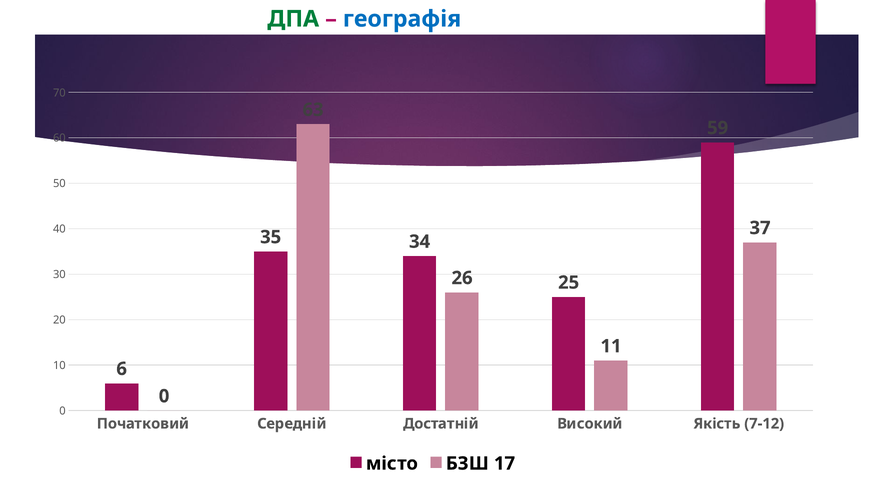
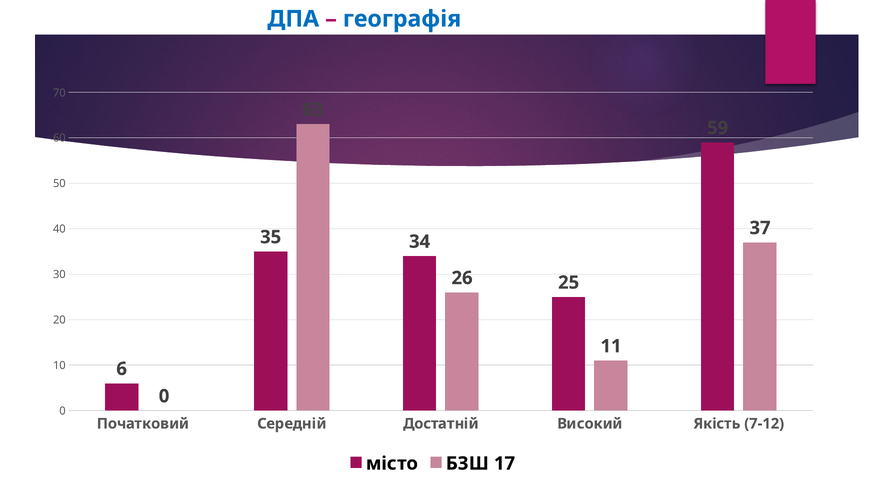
ДПА colour: green -> blue
